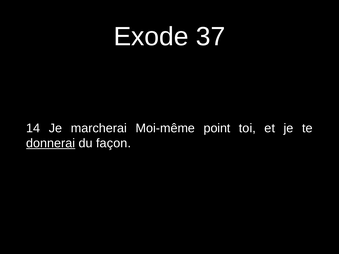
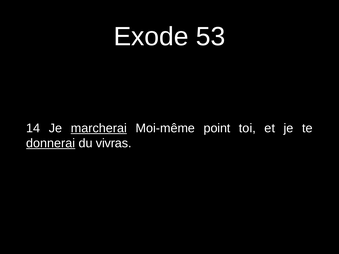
37: 37 -> 53
marcherai underline: none -> present
façon: façon -> vivras
